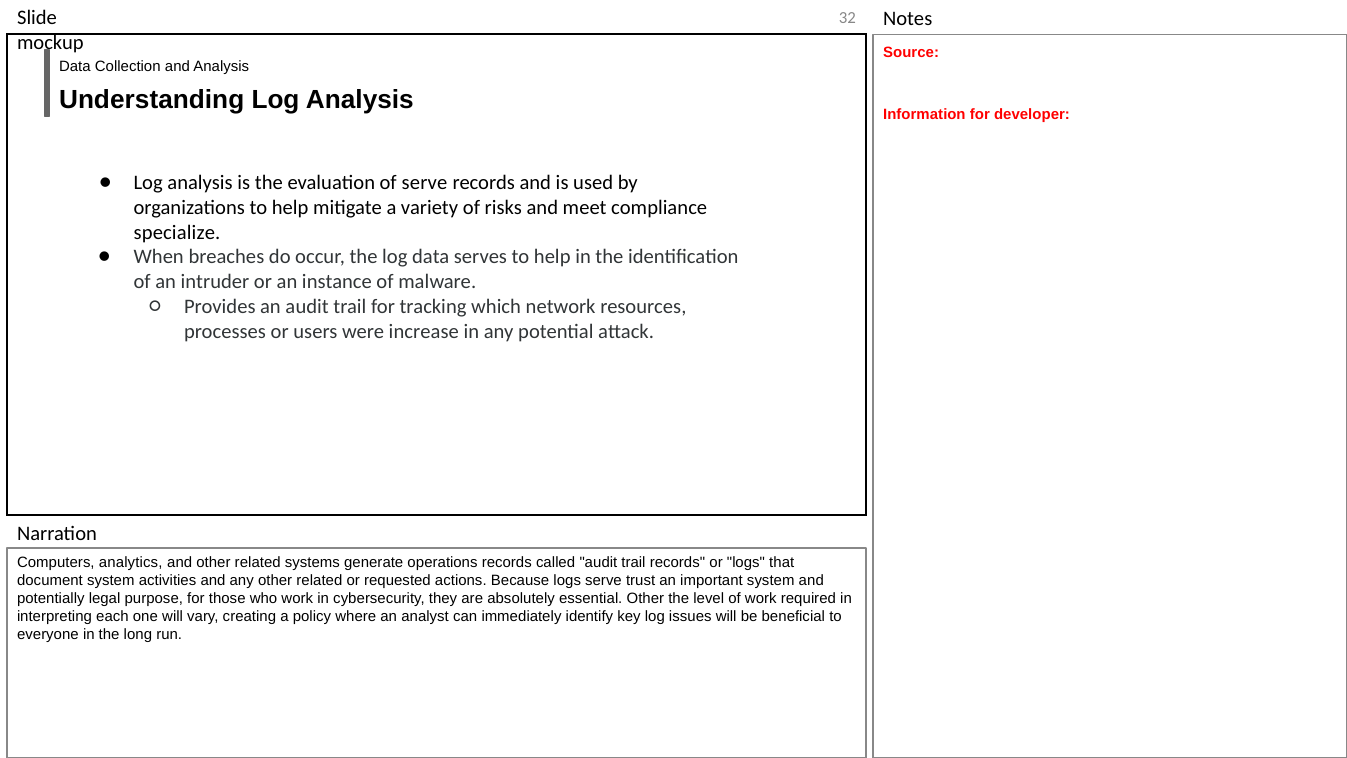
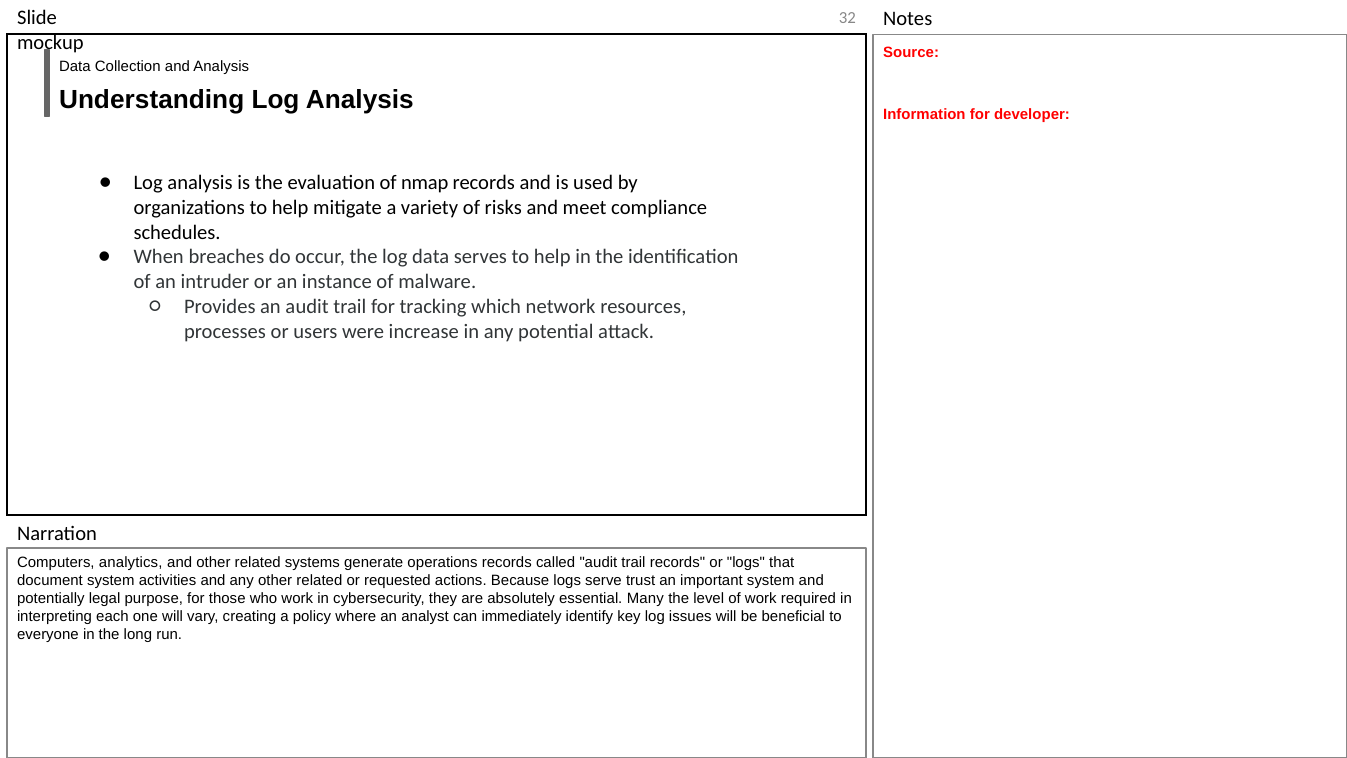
of serve: serve -> nmap
specialize: specialize -> schedules
essential Other: Other -> Many
